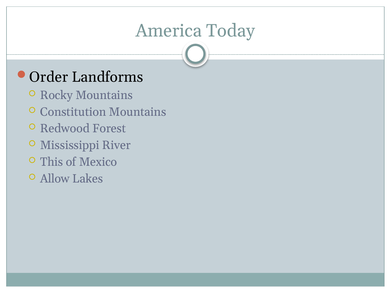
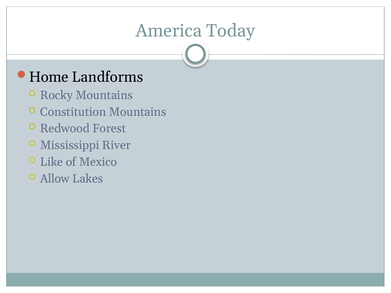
Order: Order -> Home
This: This -> Like
